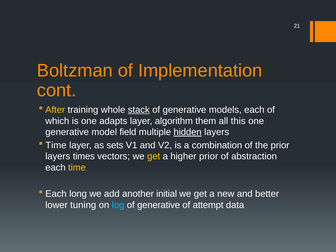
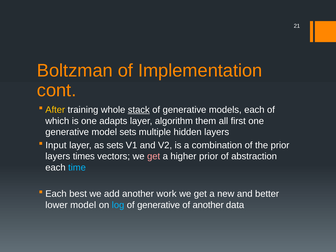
this: this -> first
model field: field -> sets
hidden underline: present -> none
Time at (56, 145): Time -> Input
get at (154, 156) colour: yellow -> pink
time at (77, 168) colour: yellow -> light blue
long: long -> best
initial: initial -> work
lower tuning: tuning -> model
of attempt: attempt -> another
